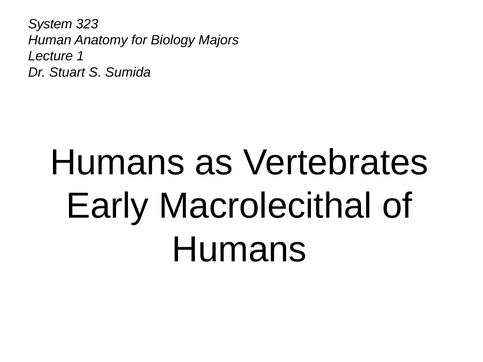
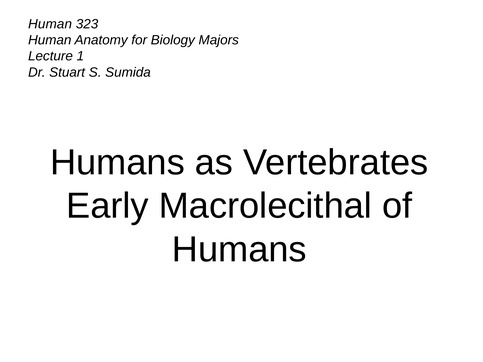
System at (50, 24): System -> Human
